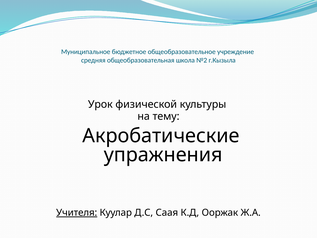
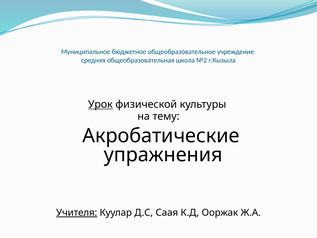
Урок underline: none -> present
